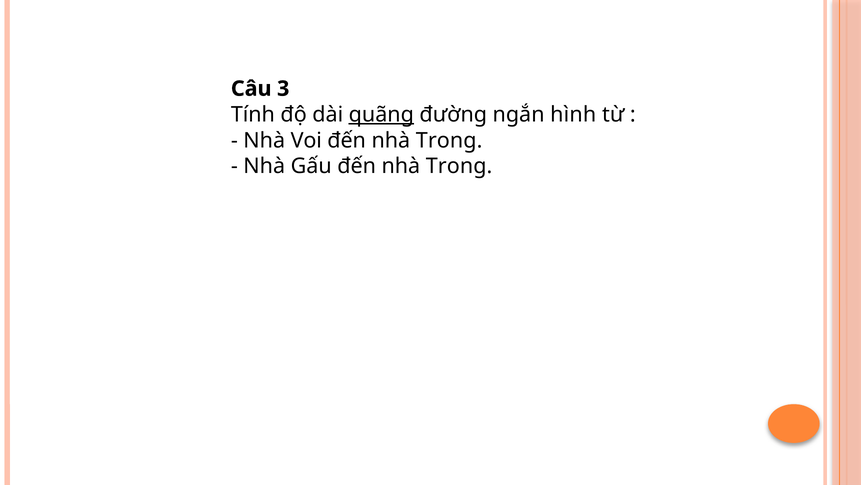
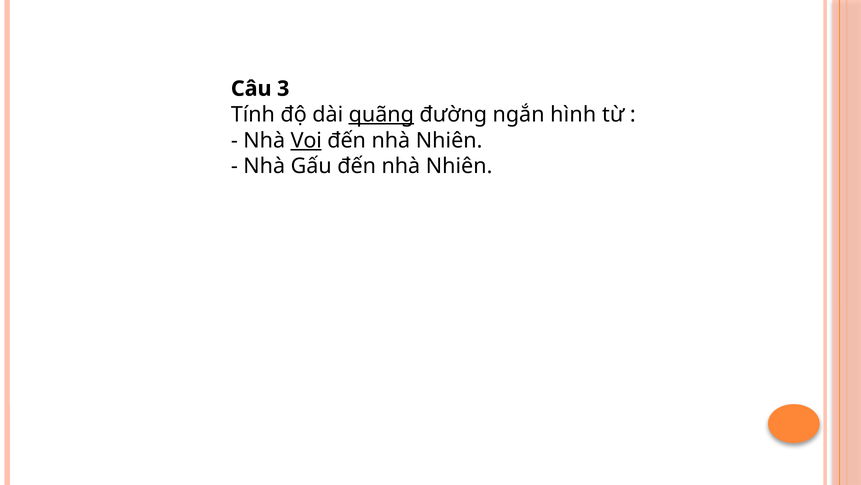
Voi underline: none -> present
Trong at (449, 140): Trong -> Nhiên
Gấu đến nhà Trong: Trong -> Nhiên
